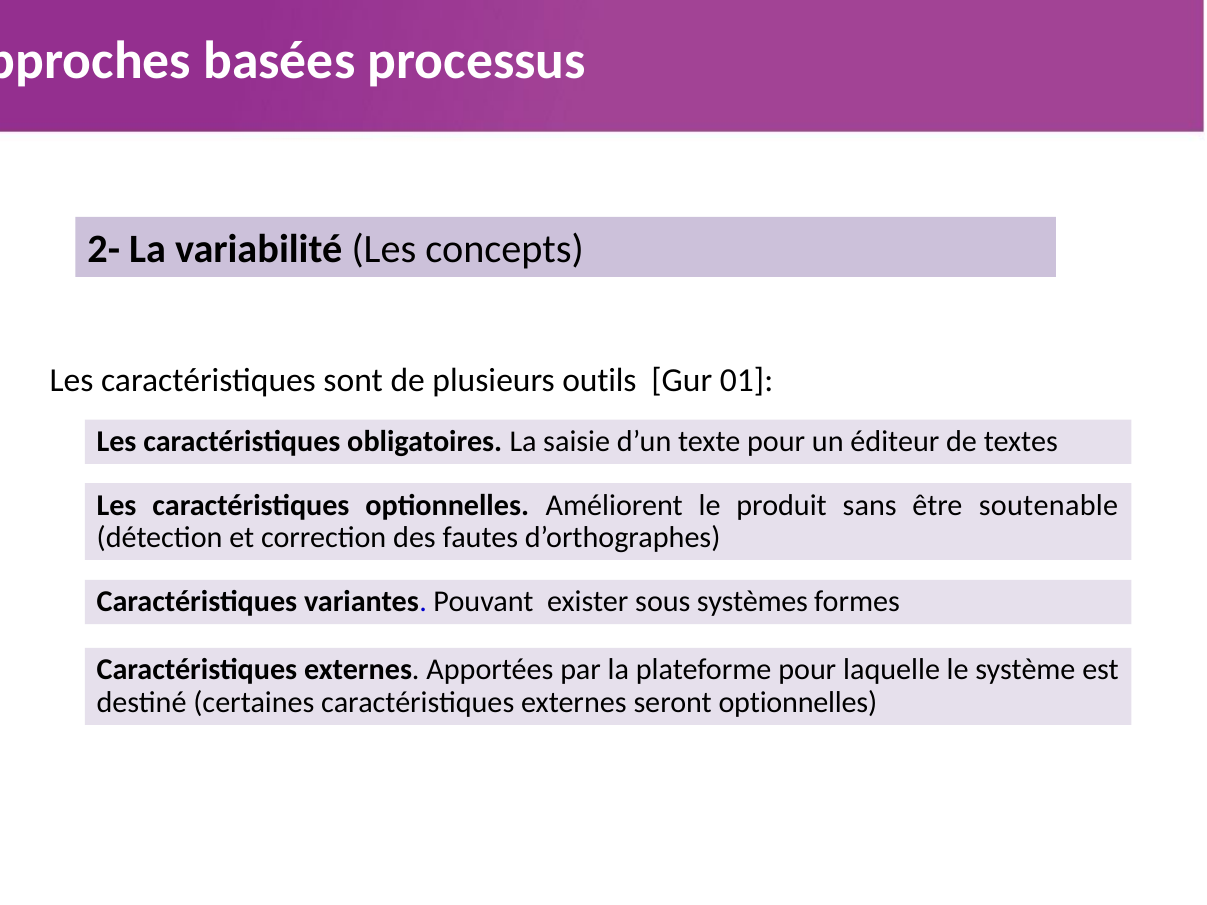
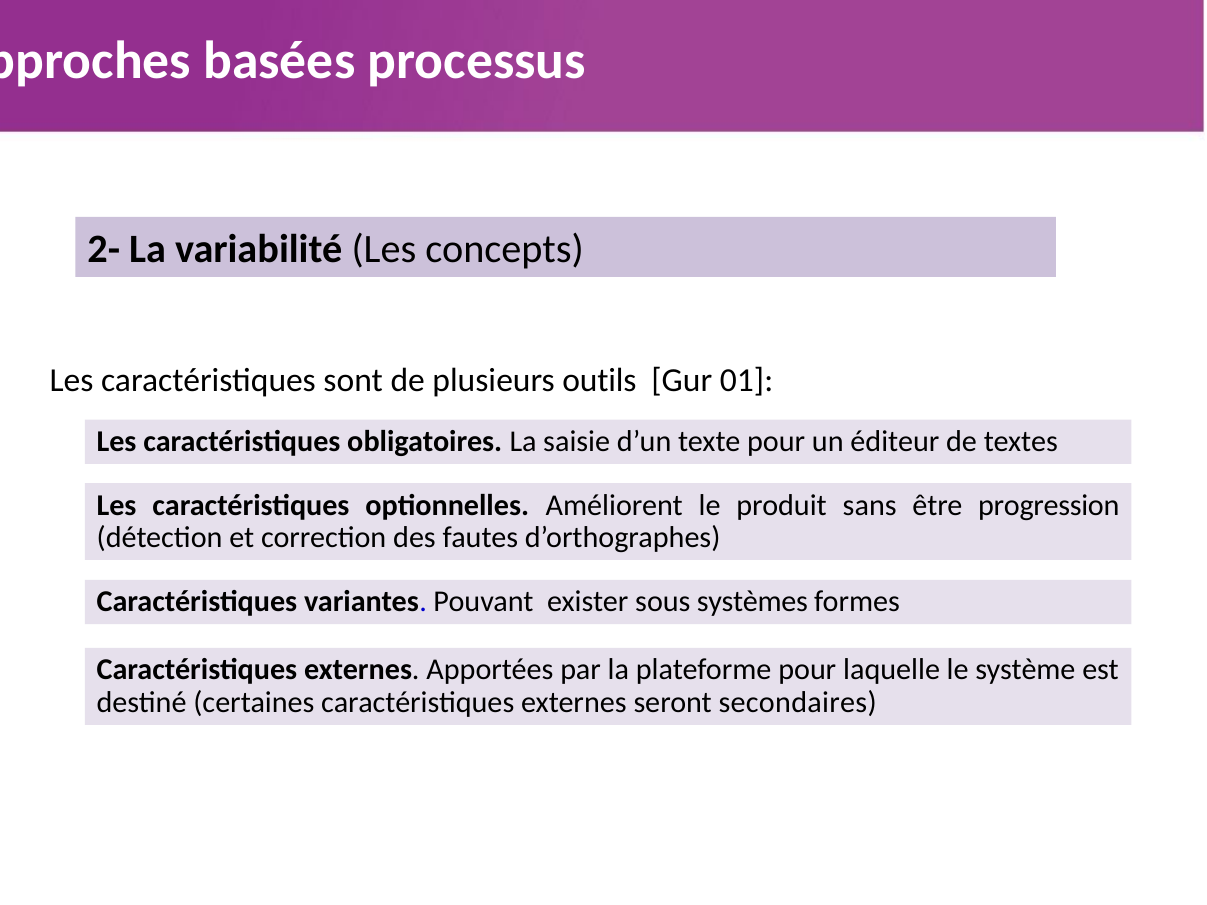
soutenable: soutenable -> progression
seront optionnelles: optionnelles -> secondaires
